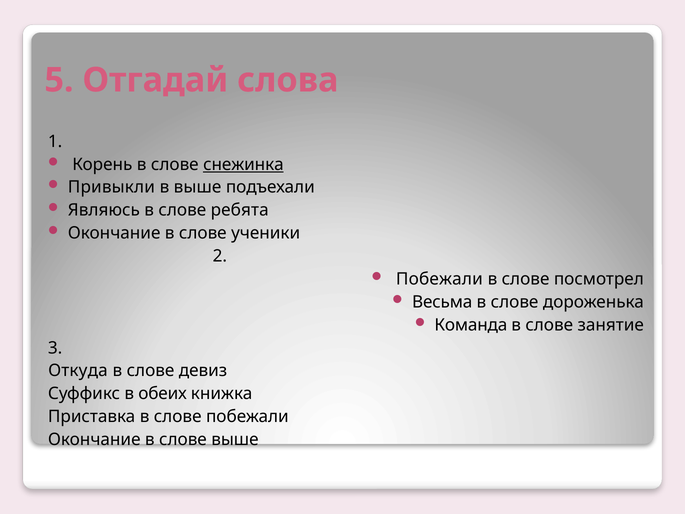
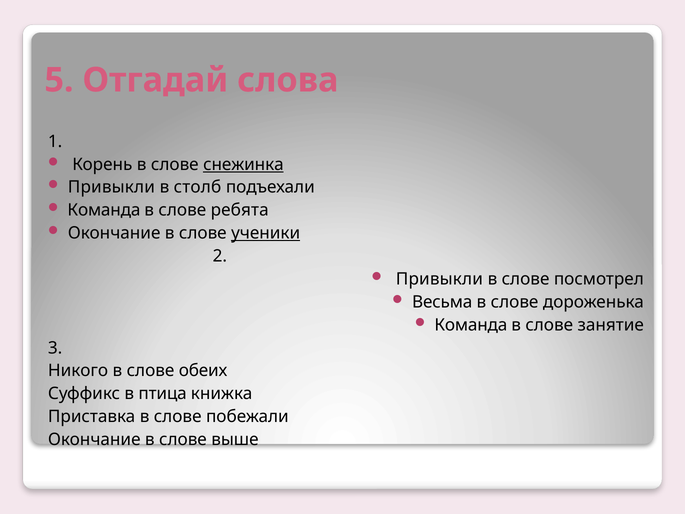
в выше: выше -> столб
Являюсь at (104, 210): Являюсь -> Команда
ученики underline: none -> present
Побежали at (439, 279): Побежали -> Привыкли
Откуда: Откуда -> Никого
девиз: девиз -> обеих
обеих: обеих -> птица
